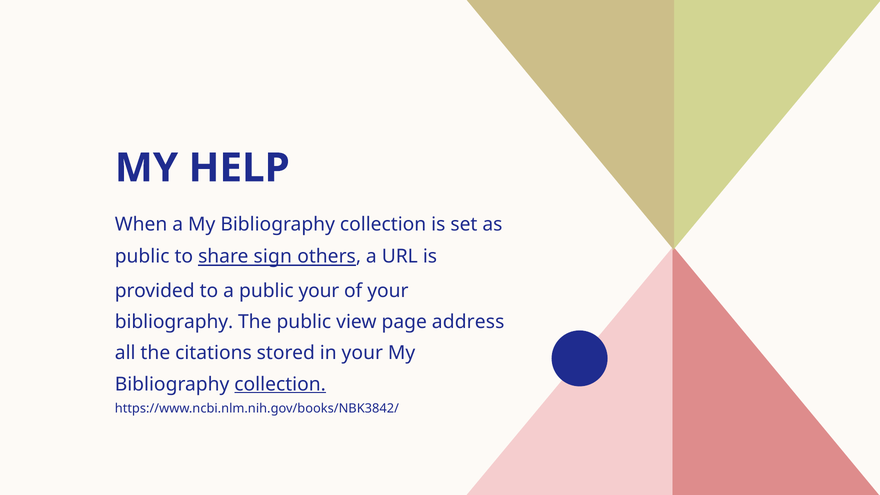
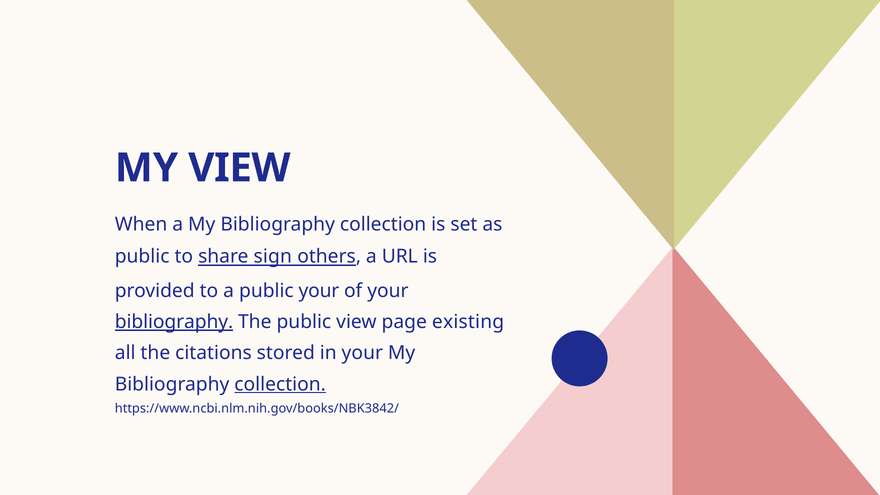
MY HELP: HELP -> VIEW
bibliography at (174, 322) underline: none -> present
address: address -> existing
